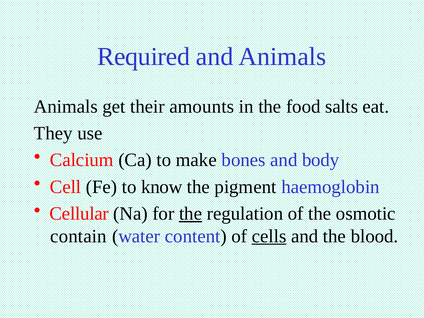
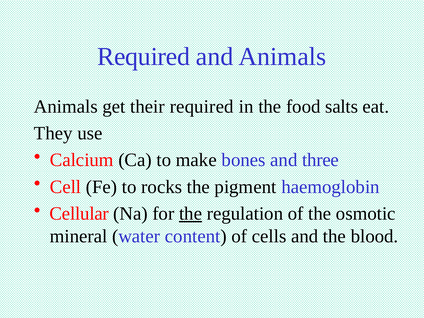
their amounts: amounts -> required
body: body -> three
know: know -> rocks
contain: contain -> mineral
cells underline: present -> none
